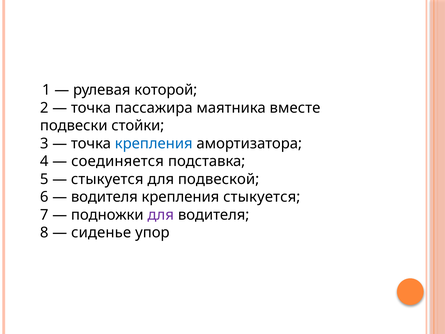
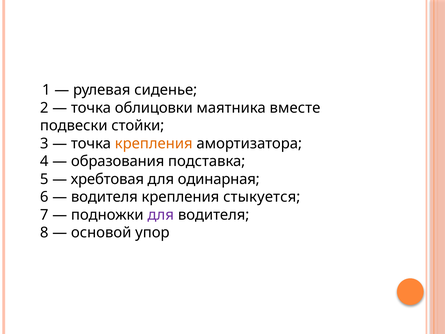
которой: которой -> сиденье
пассажира: пассажира -> облицовки
крепления at (154, 143) colour: blue -> orange
соединяется: соединяется -> образования
стыкуется at (107, 179): стыкуется -> хребтовая
подвеской: подвеской -> одинарная
сиденье: сиденье -> основой
